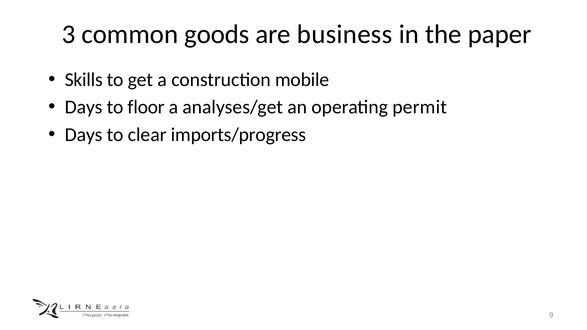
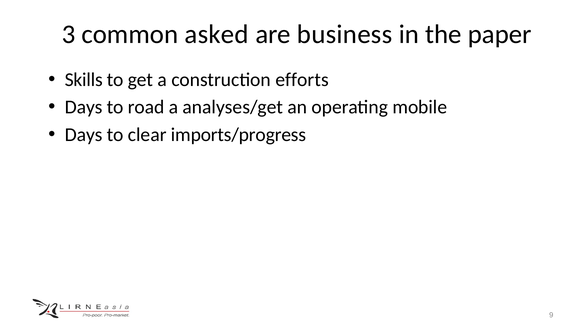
goods: goods -> asked
mobile: mobile -> efforts
floor: floor -> road
permit: permit -> mobile
